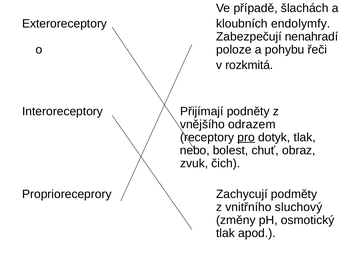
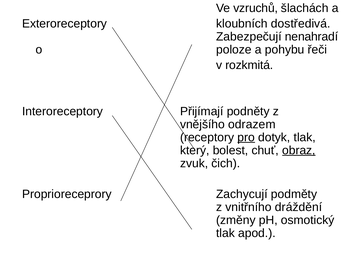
případě: případě -> vzruchů
endolymfy: endolymfy -> dostředivá
nebo: nebo -> který
obraz underline: none -> present
sluchový: sluchový -> dráždění
